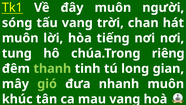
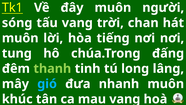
riêng: riêng -> đấng
gian: gian -> lâng
gió colour: light green -> light blue
